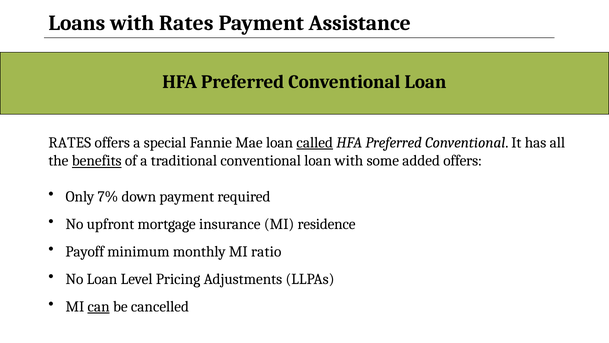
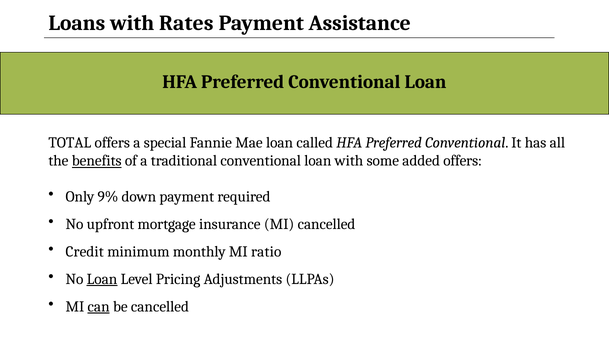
RATES at (70, 142): RATES -> TOTAL
called underline: present -> none
7%: 7% -> 9%
MI residence: residence -> cancelled
Payoff: Payoff -> Credit
Loan at (102, 279) underline: none -> present
